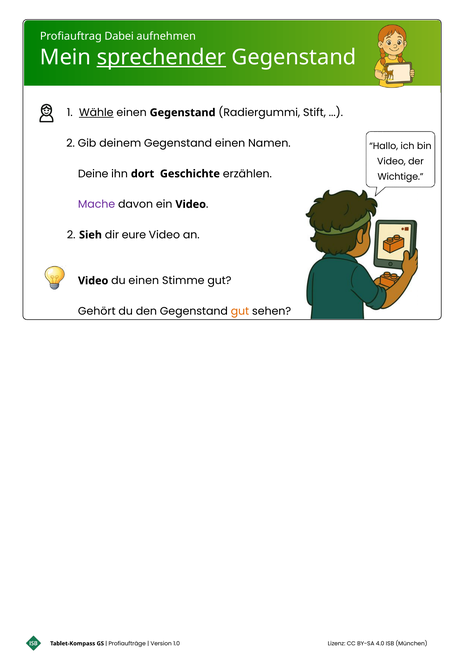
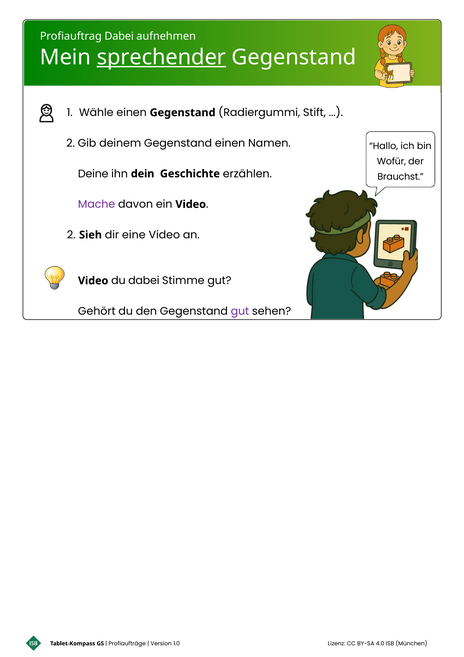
Wähle underline: present -> none
Video at (391, 161): Video -> Wofür
dort: dort -> dein
Wichtige: Wichtige -> Brauchst
eure: eure -> eine
du einen: einen -> dabei
gut at (240, 311) colour: orange -> purple
